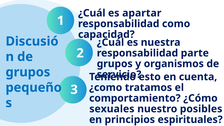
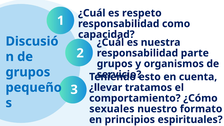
apartar: apartar -> respeto
¿como: ¿como -> ¿llevar
posibles: posibles -> formato
